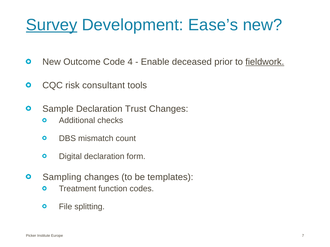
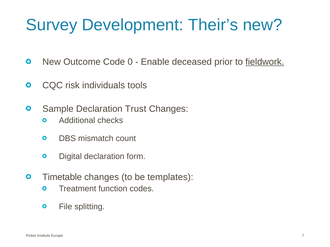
Survey underline: present -> none
Ease’s: Ease’s -> Their’s
4: 4 -> 0
consultant: consultant -> individuals
Sampling: Sampling -> Timetable
